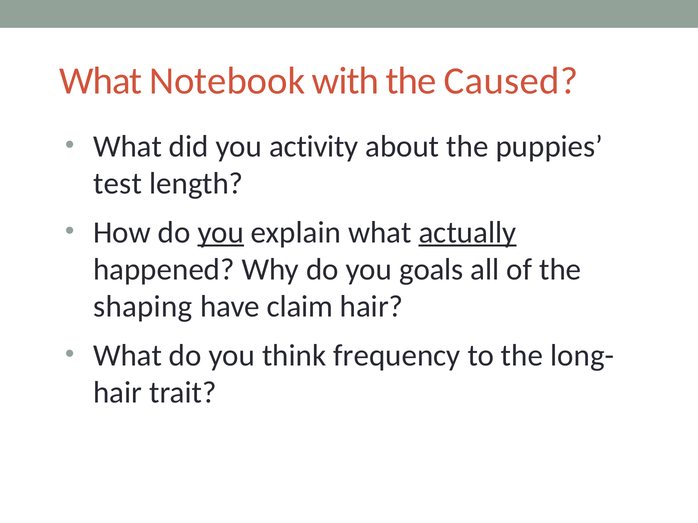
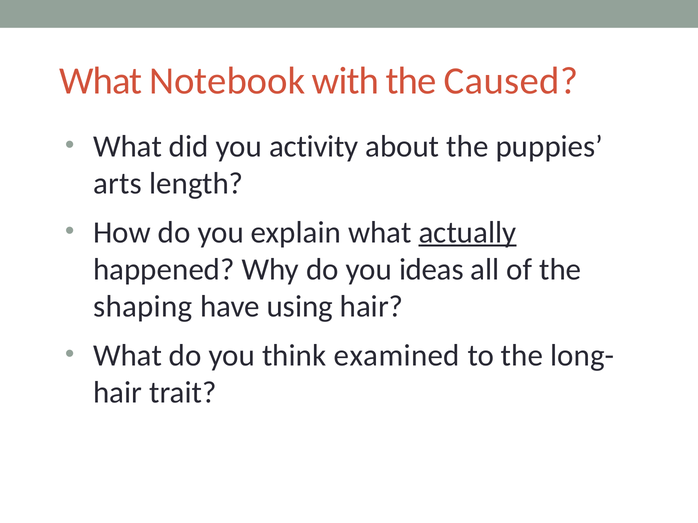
test: test -> arts
you at (221, 233) underline: present -> none
goals: goals -> ideas
claim: claim -> using
frequency: frequency -> examined
